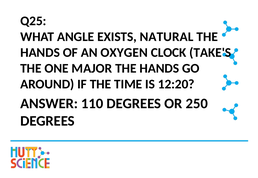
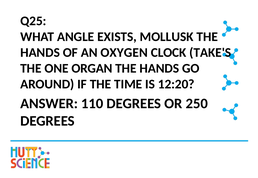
NATURAL: NATURAL -> MOLLUSK
MAJOR: MAJOR -> ORGAN
